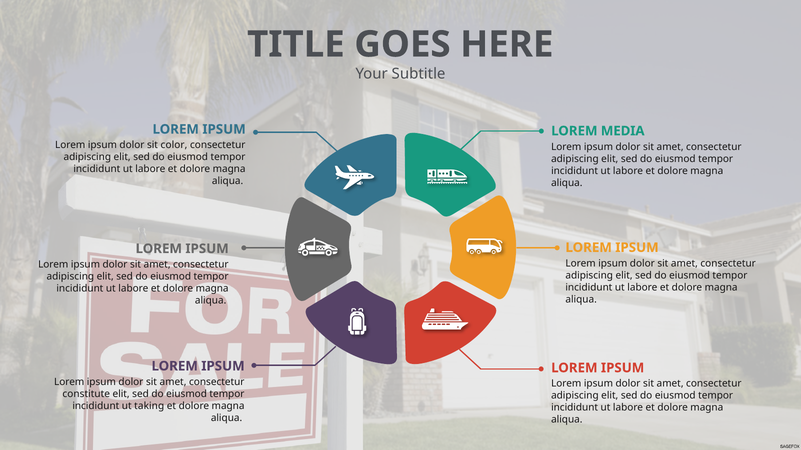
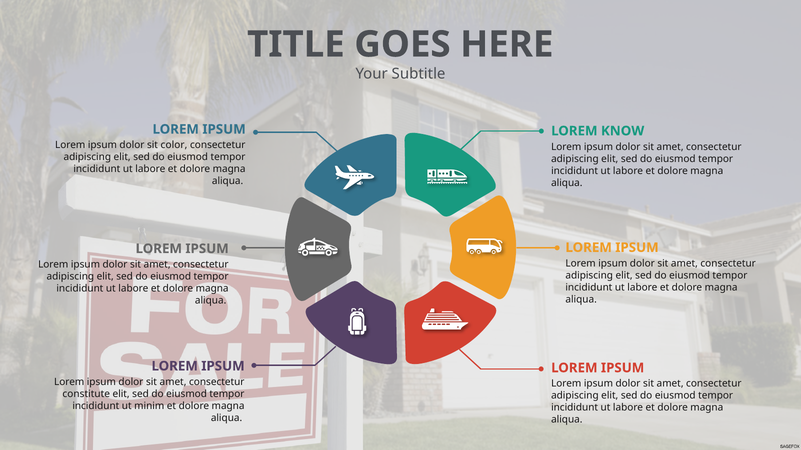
MEDIA: MEDIA -> KNOW
taking: taking -> minim
